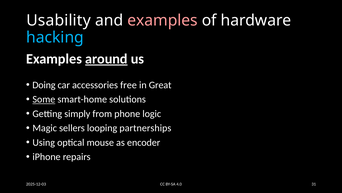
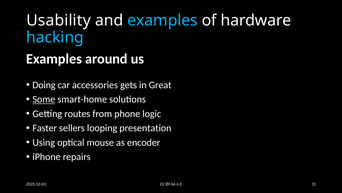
examples at (163, 20) colour: pink -> light blue
around underline: present -> none
free: free -> gets
simply: simply -> routes
Magic: Magic -> Faster
partnerships: partnerships -> presentation
